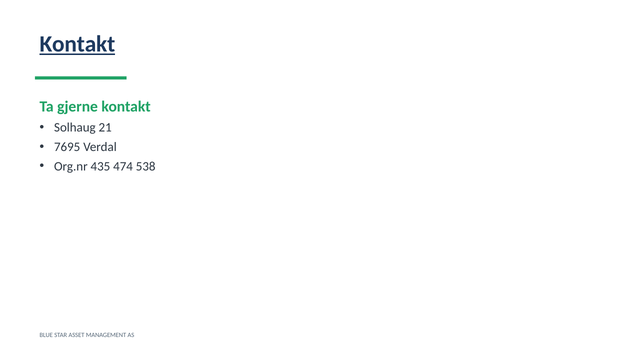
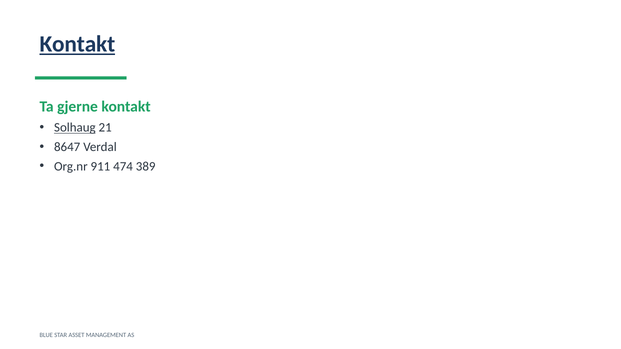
Solhaug underline: none -> present
7695: 7695 -> 8647
435: 435 -> 911
538: 538 -> 389
